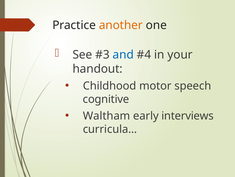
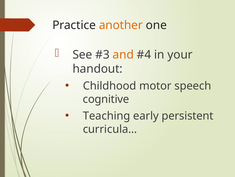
and colour: blue -> orange
Waltham: Waltham -> Teaching
interviews: interviews -> persistent
